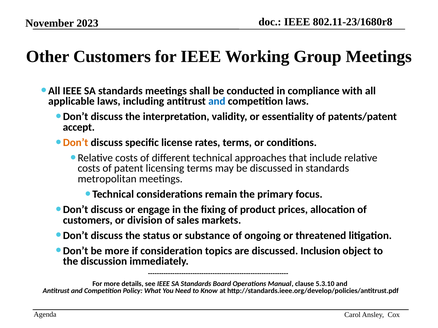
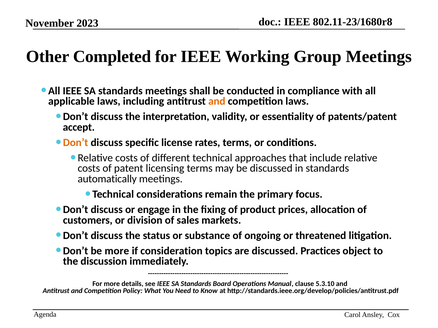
Other Customers: Customers -> Completed
and at (217, 101) colour: blue -> orange
metropolitan: metropolitan -> automatically
Inclusion: Inclusion -> Practices
